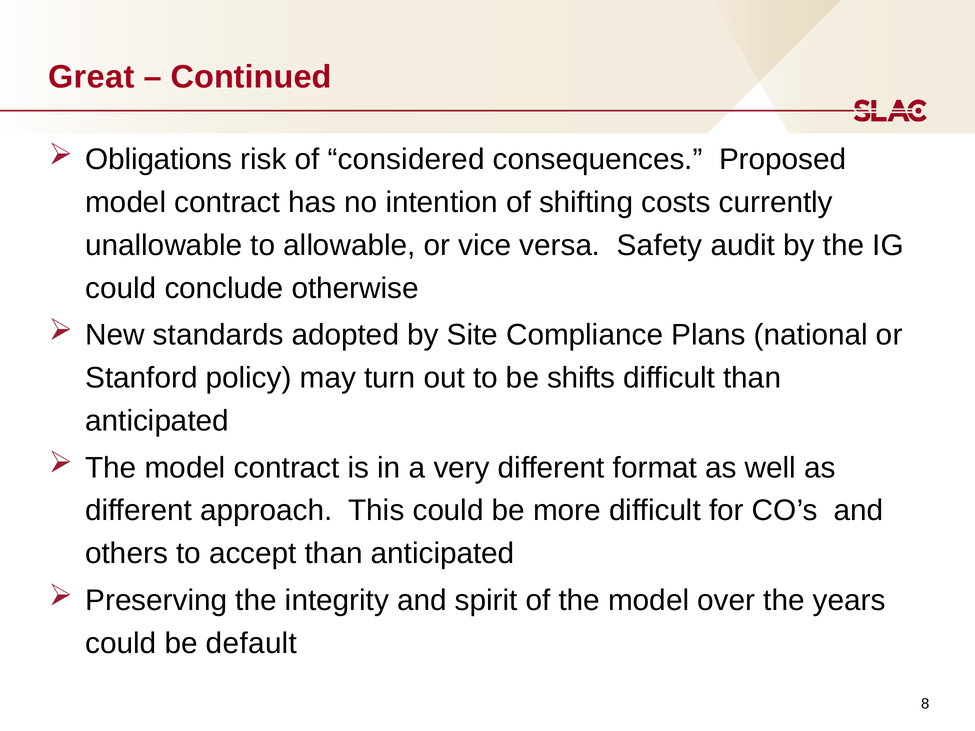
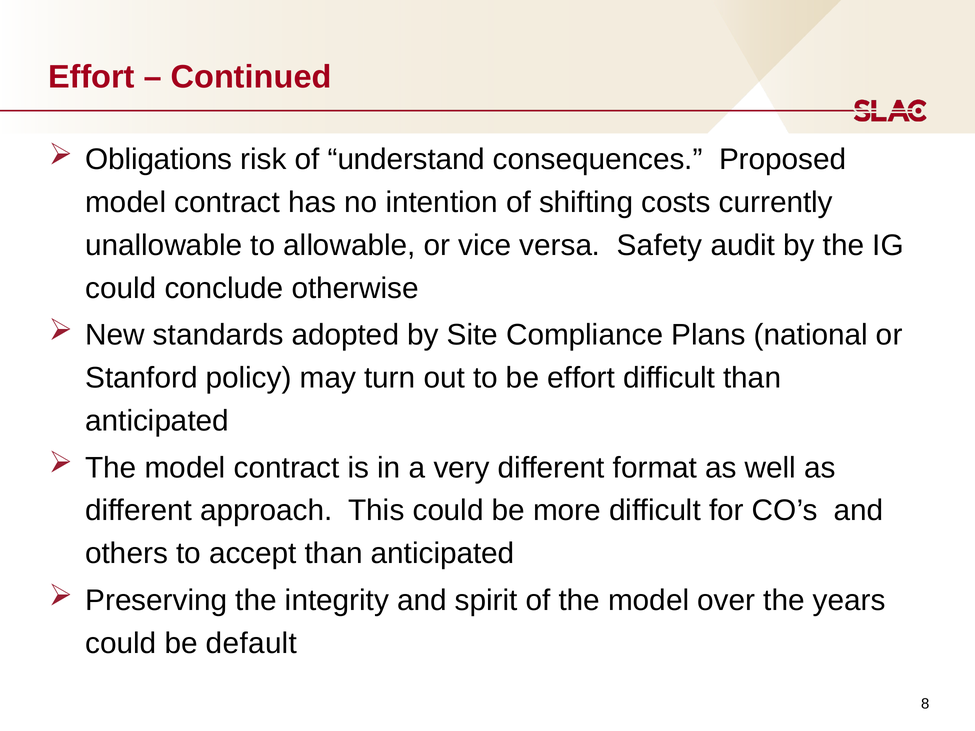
Great at (91, 77): Great -> Effort
considered: considered -> understand
be shifts: shifts -> effort
